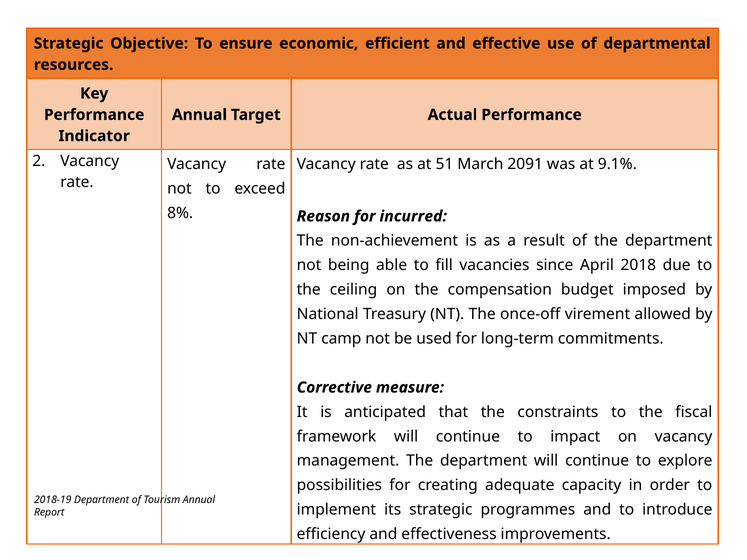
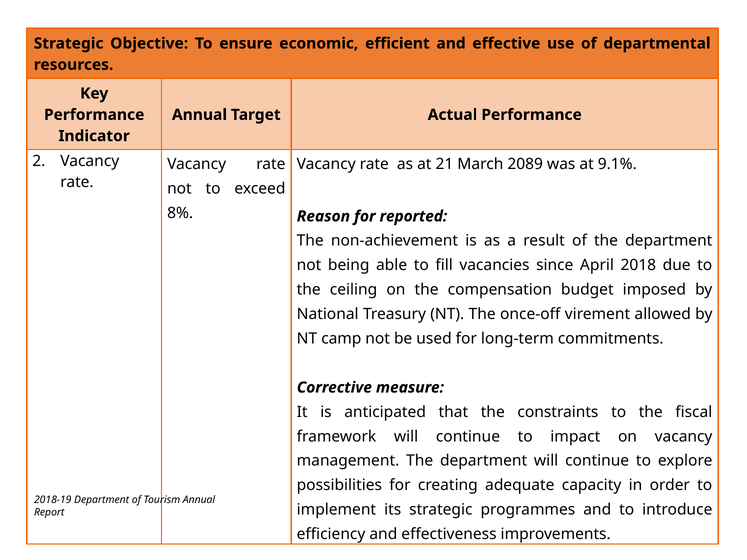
at 51: 51 -> 21
2091: 2091 -> 2089
incurred: incurred -> reported
